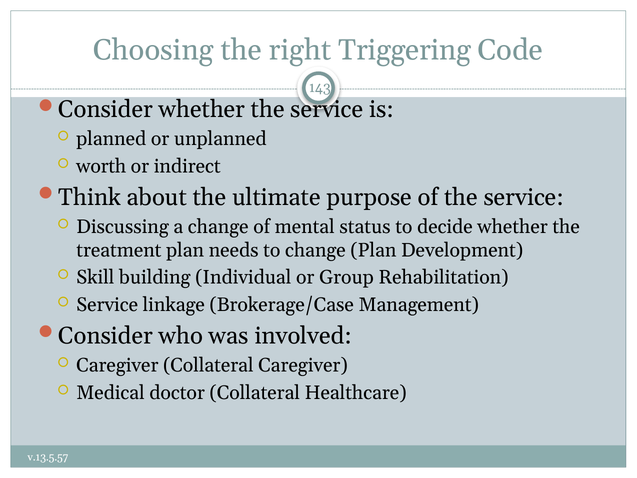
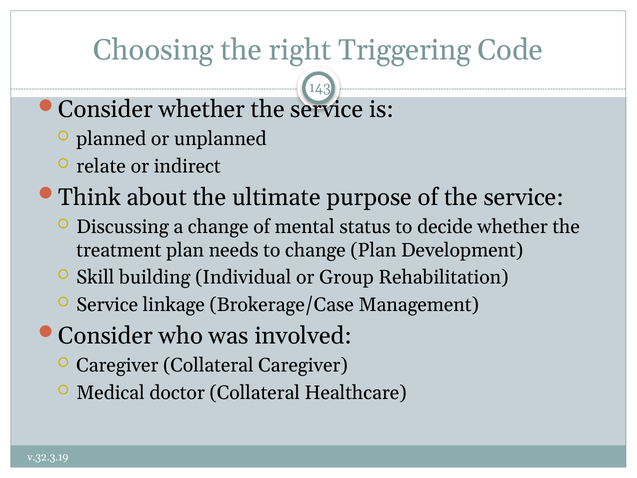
worth: worth -> relate
v.13.5.57: v.13.5.57 -> v.32.3.19
